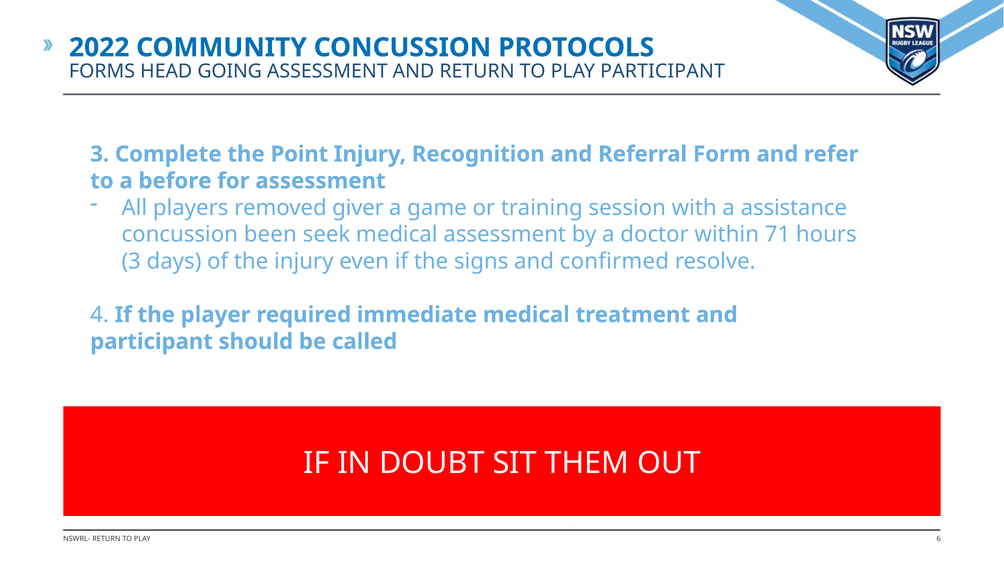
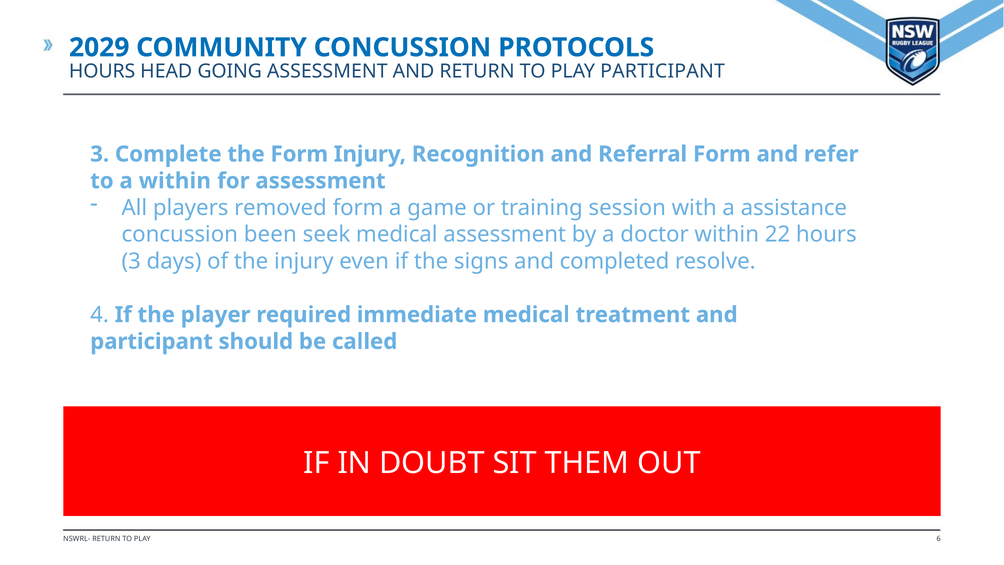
2022: 2022 -> 2029
FORMS at (102, 71): FORMS -> HOURS
the Point: Point -> Form
a before: before -> within
removed giver: giver -> form
71: 71 -> 22
confirmed: confirmed -> completed
